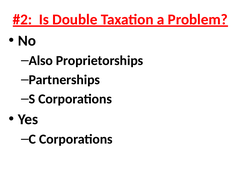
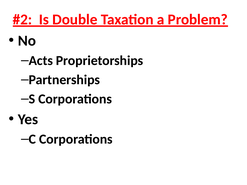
Also: Also -> Acts
